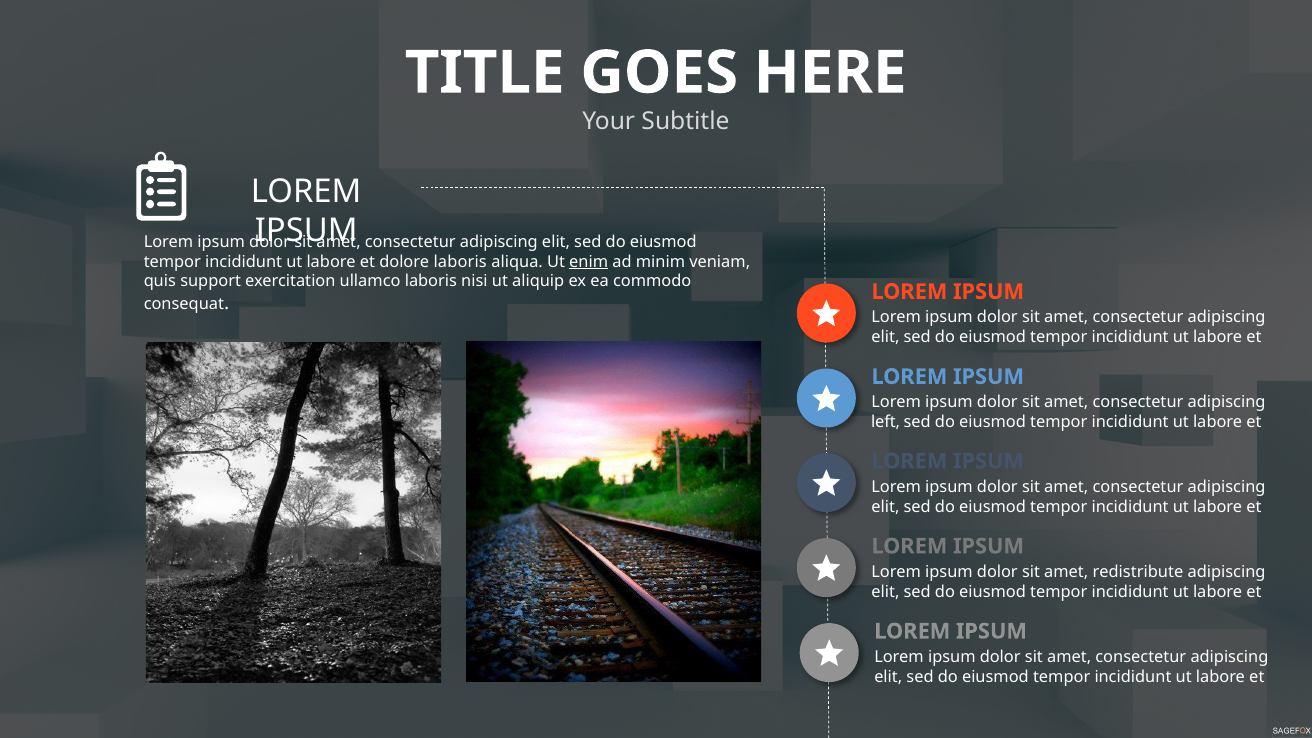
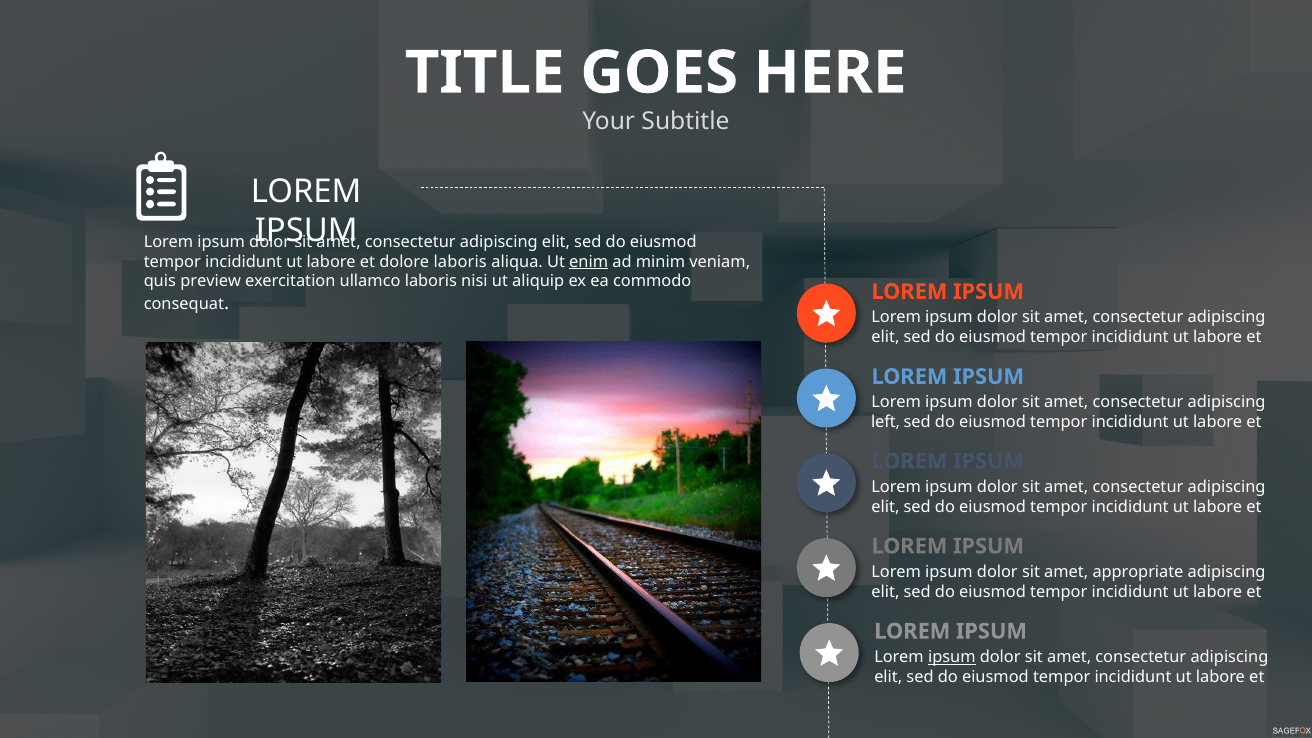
support: support -> preview
redistribute: redistribute -> appropriate
ipsum at (952, 657) underline: none -> present
